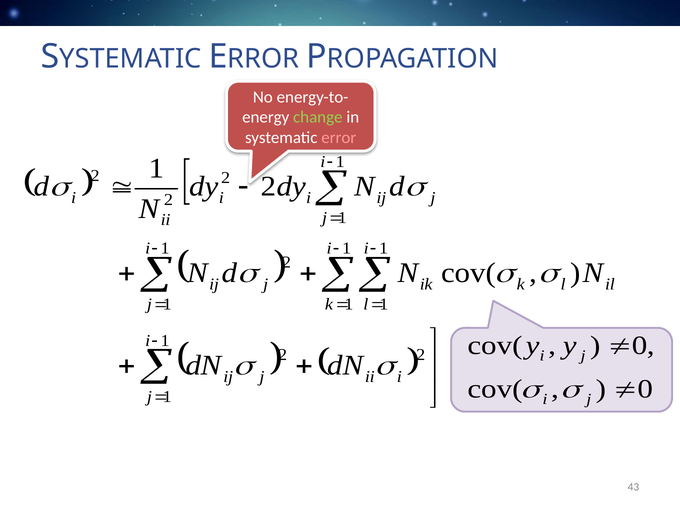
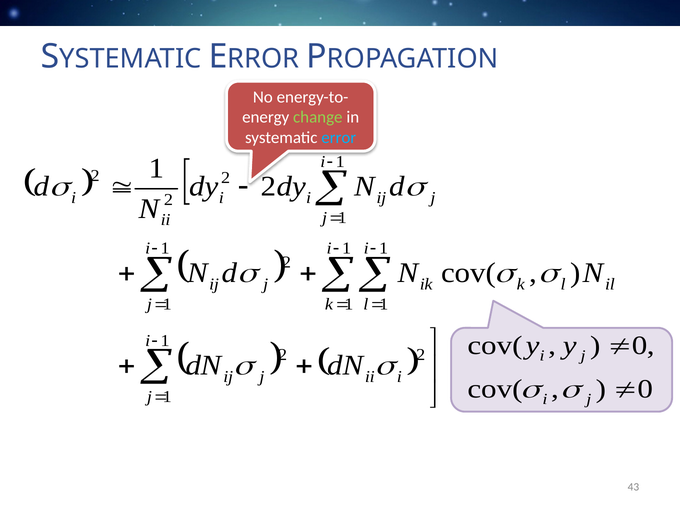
error colour: pink -> light blue
